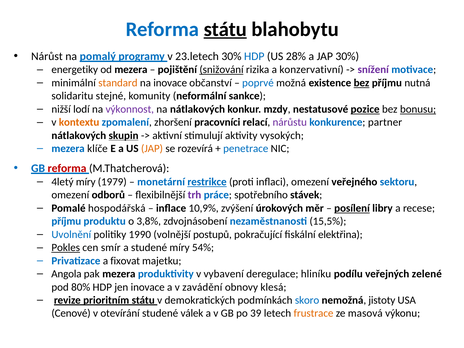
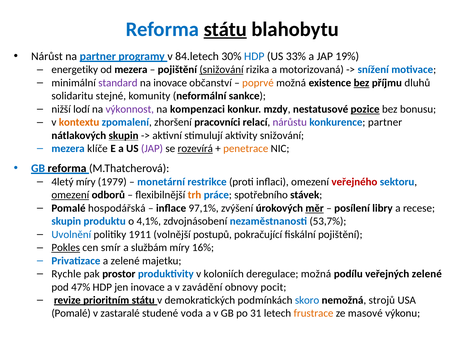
na pomalý: pomalý -> partner
23.letech: 23.letech -> 84.letech
28%: 28% -> 33%
JAP 30%: 30% -> 19%
konzervativní: konzervativní -> motorizovaná
snížení colour: purple -> blue
standard colour: orange -> purple
poprvé colour: blue -> orange
nutná: nutná -> dluhů
na nátlakových: nátlakových -> kompenzaci
bonusu underline: present -> none
aktivity vysokých: vysokých -> snižování
JAP at (152, 149) colour: orange -> purple
rozevírá underline: none -> present
penetrace colour: blue -> orange
reforma at (67, 168) colour: red -> black
restrikce underline: present -> none
veřejného colour: black -> red
omezení at (70, 195) underline: none -> present
trh colour: purple -> orange
10,9%: 10,9% -> 97,1%
měr underline: none -> present
posílení underline: present -> none
příjmu at (66, 221): příjmu -> skupin
3,8%: 3,8% -> 4,1%
15,5%: 15,5% -> 53,7%
1990: 1990 -> 1911
fiskální elektřina: elektřina -> pojištění
a studené: studené -> službám
54%: 54% -> 16%
a fixovat: fixovat -> zelené
Angola: Angola -> Rychle
pak mezera: mezera -> prostor
vybavení: vybavení -> koloniích
deregulace hliníku: hliníku -> možná
80%: 80% -> 47%
klesá: klesá -> pocit
jistoty: jistoty -> strojů
Cenové at (71, 313): Cenové -> Pomalé
otevírání: otevírání -> zastaralé
válek: válek -> voda
39: 39 -> 31
masová: masová -> masové
